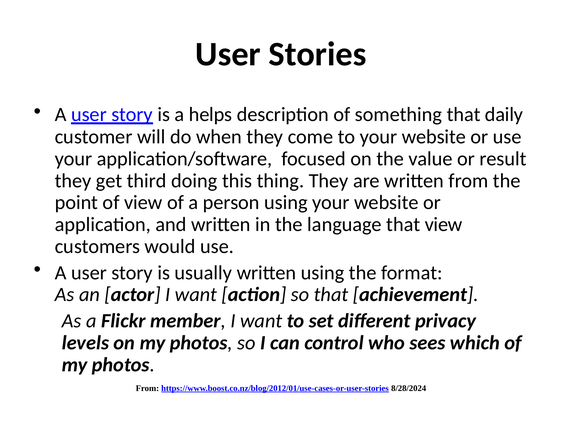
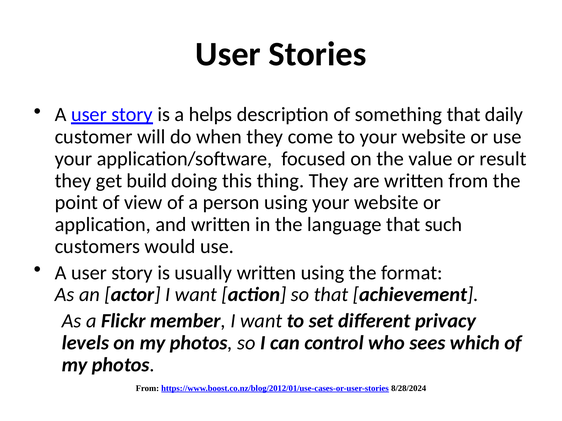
third: third -> build
that view: view -> such
